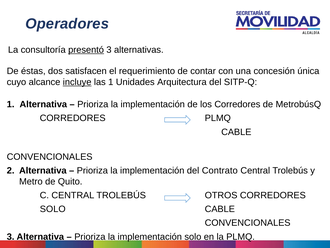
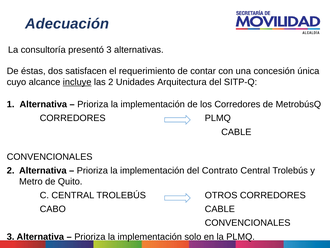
Operadores: Operadores -> Adecuación
presentó underline: present -> none
las 1: 1 -> 2
SOLO at (53, 209): SOLO -> CABO
